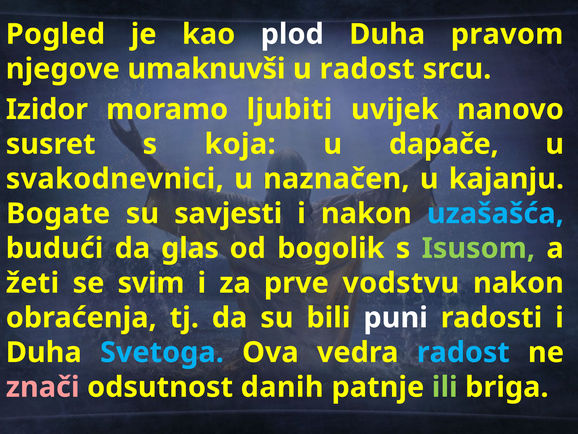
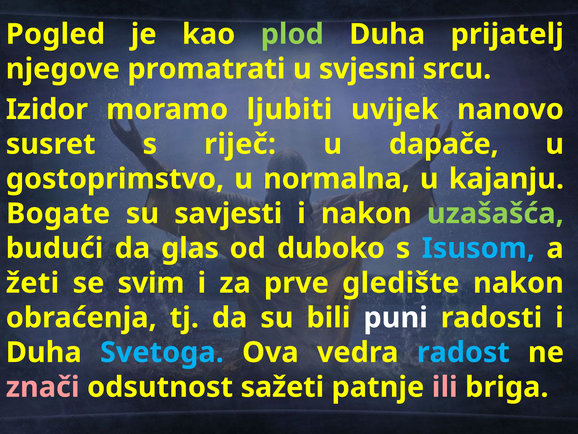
plod colour: white -> light green
pravom: pravom -> prijatelj
umaknuvši: umaknuvši -> promatrati
u radost: radost -> svjesni
koja: koja -> riječ
svakodnevnici: svakodnevnici -> gostoprimstvo
naznačen: naznačen -> normalna
uzašašća colour: light blue -> light green
bogolik: bogolik -> duboko
Isusom colour: light green -> light blue
vodstvu: vodstvu -> gledište
danih: danih -> sažeti
ili colour: light green -> pink
